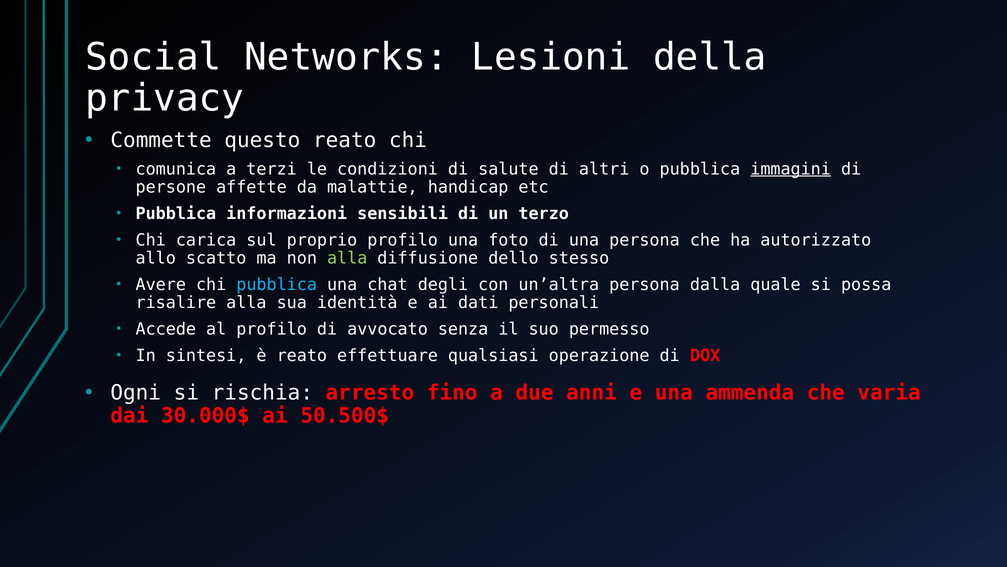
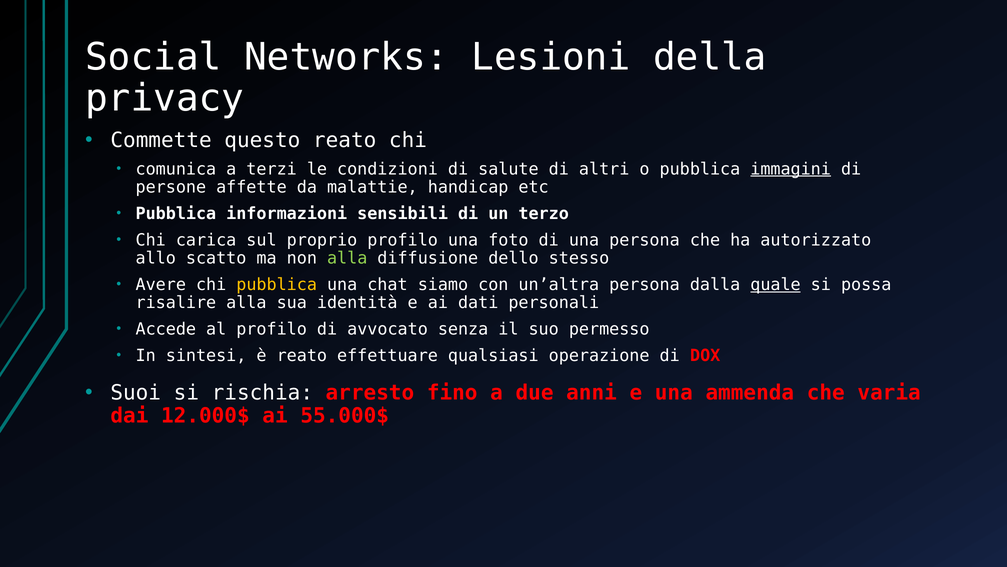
pubblica at (277, 284) colour: light blue -> yellow
degli: degli -> siamo
quale underline: none -> present
Ogni: Ogni -> Suoi
30.000$: 30.000$ -> 12.000$
50.500$: 50.500$ -> 55.000$
